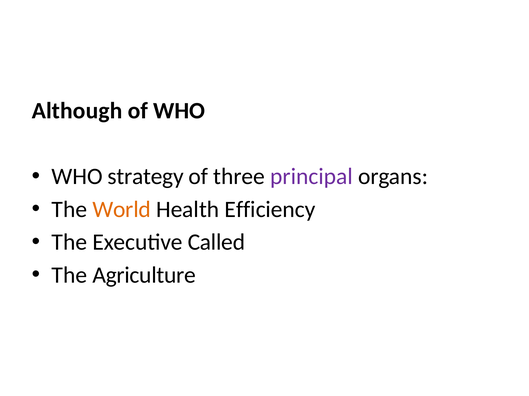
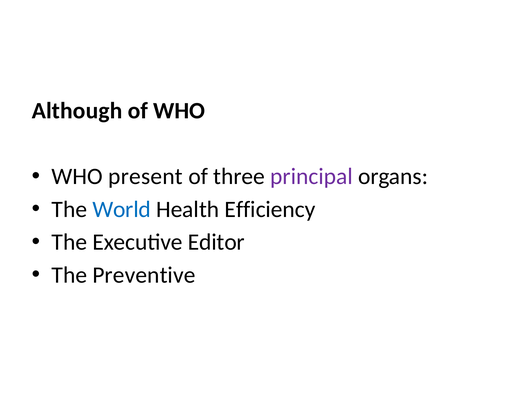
strategy: strategy -> present
World colour: orange -> blue
Called: Called -> Editor
Agriculture: Agriculture -> Preventive
